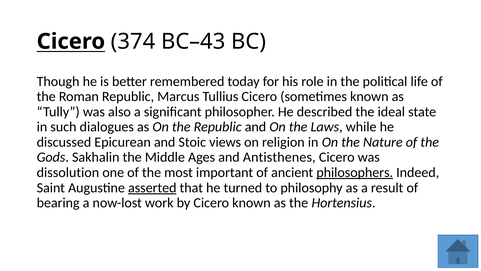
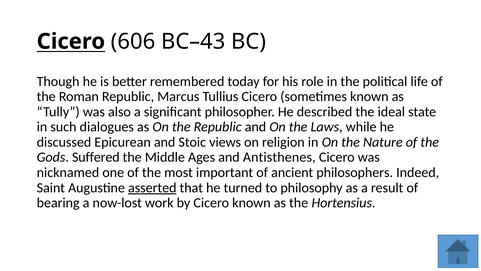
374: 374 -> 606
Sakhalin: Sakhalin -> Suffered
dissolution: dissolution -> nicknamed
philosophers underline: present -> none
